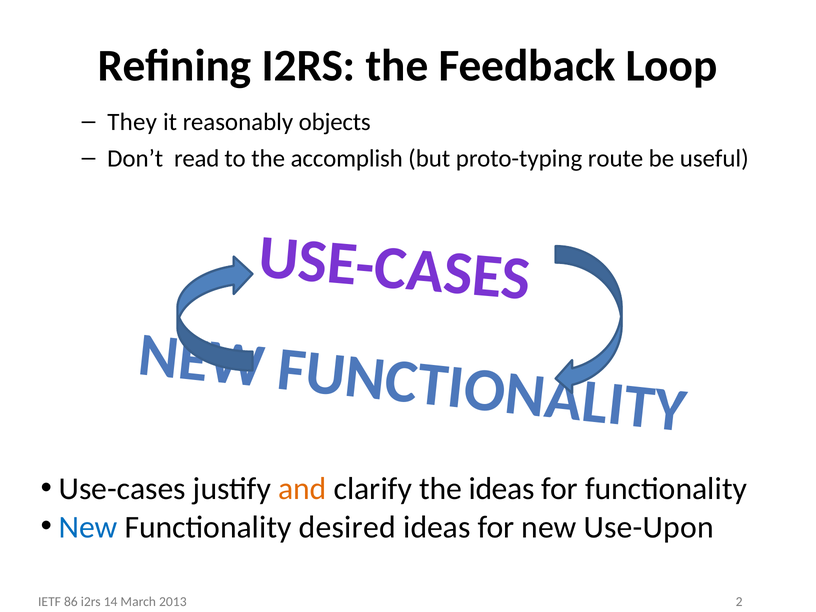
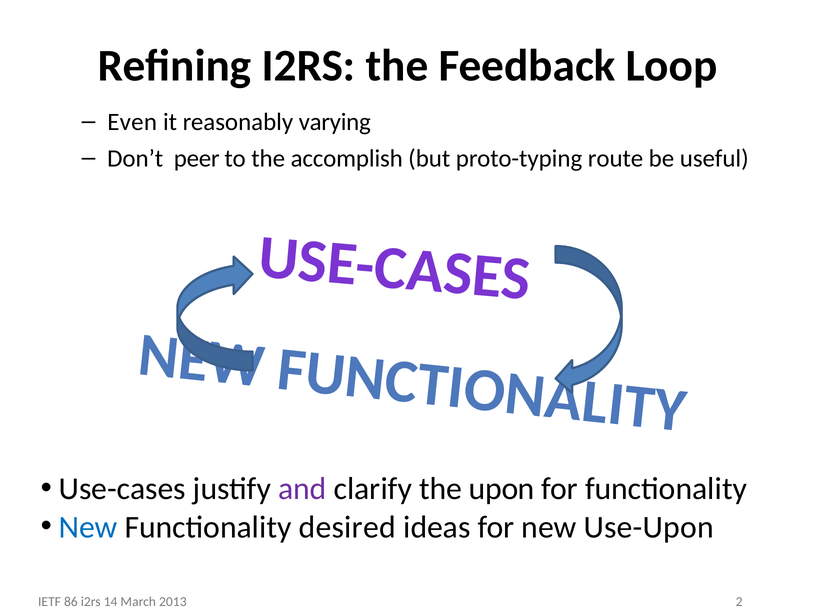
They: They -> Even
objects: objects -> varying
read: read -> peer
and colour: orange -> purple
the ideas: ideas -> upon
